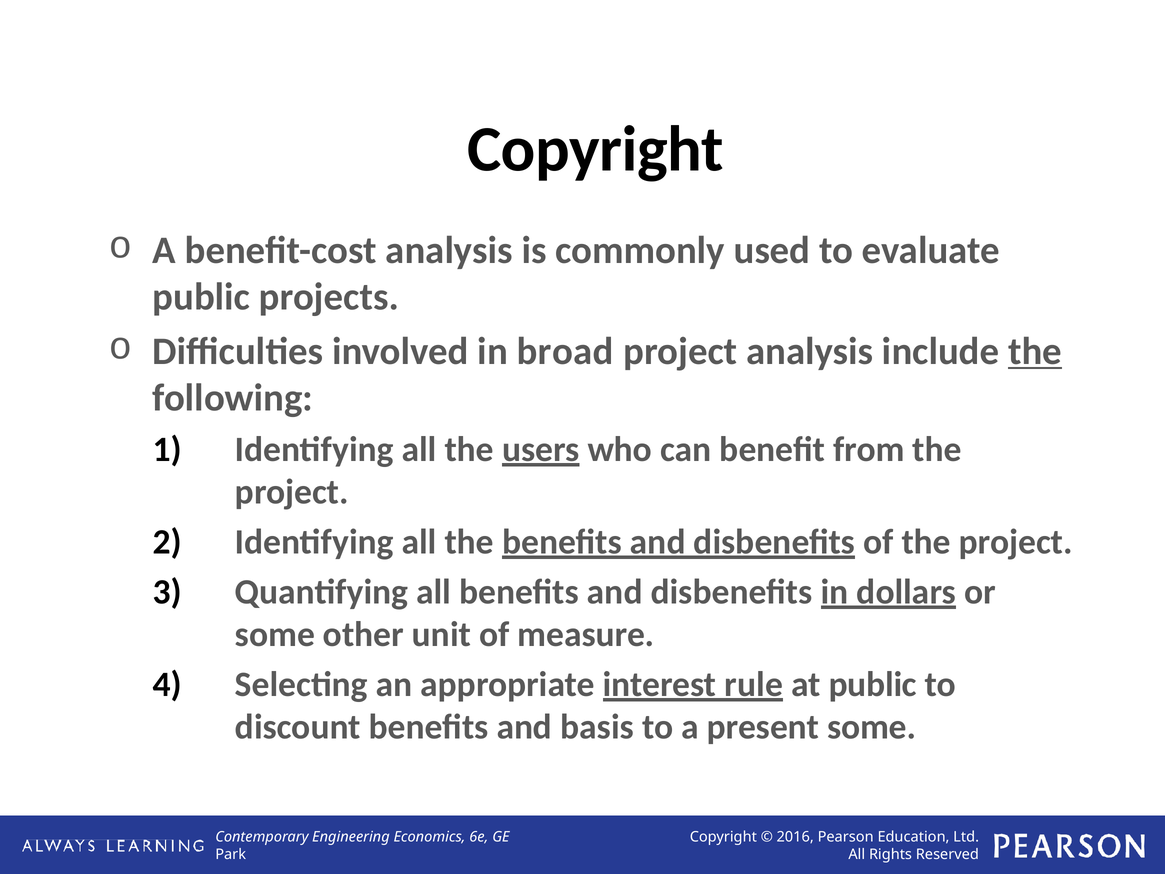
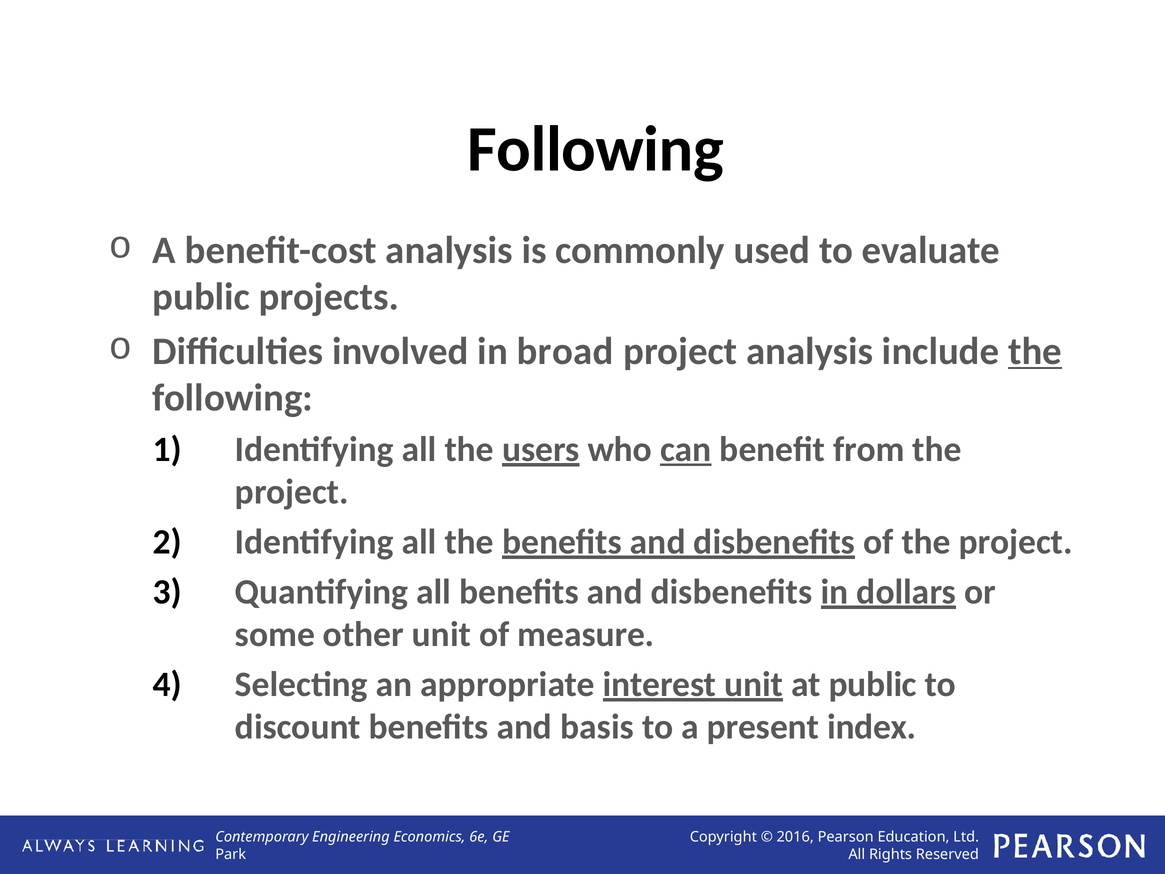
Copyright at (595, 149): Copyright -> Following
can underline: none -> present
interest rule: rule -> unit
present some: some -> index
